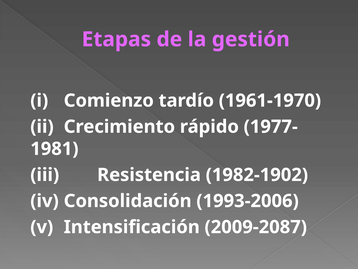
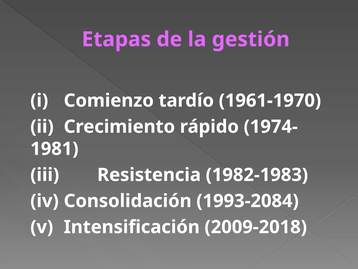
1977-: 1977- -> 1974-
1982-1902: 1982-1902 -> 1982-1983
1993-2006: 1993-2006 -> 1993-2084
2009-2087: 2009-2087 -> 2009-2018
